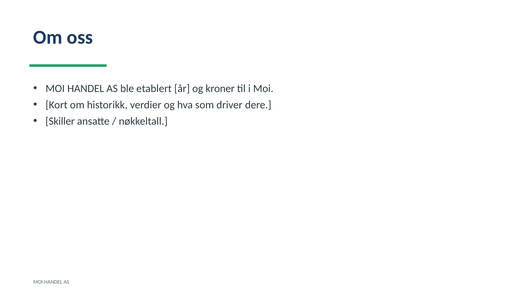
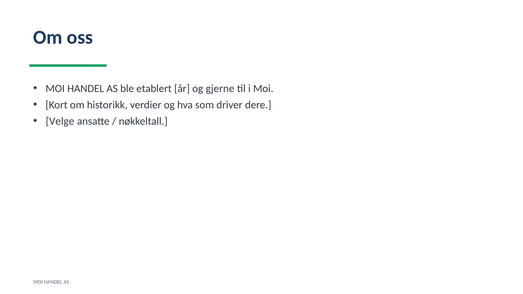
kroner: kroner -> gjerne
Skiller: Skiller -> Velge
